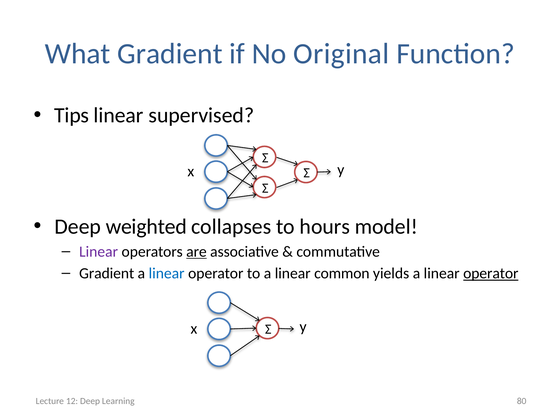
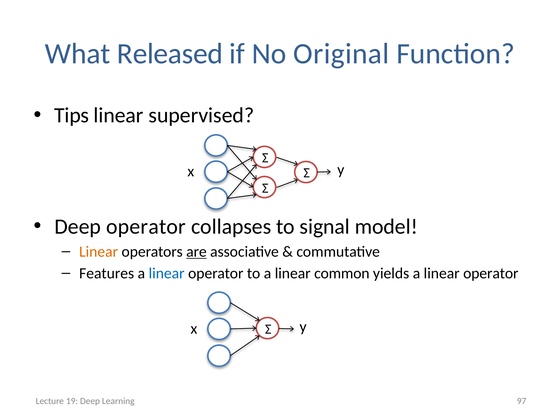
What Gradient: Gradient -> Released
Deep weighted: weighted -> operator
hours: hours -> signal
Linear at (99, 252) colour: purple -> orange
Gradient at (107, 273): Gradient -> Features
operator at (491, 273) underline: present -> none
12: 12 -> 19
80: 80 -> 97
